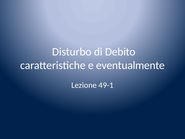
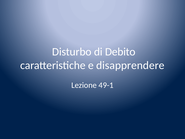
eventualmente: eventualmente -> disapprendere
